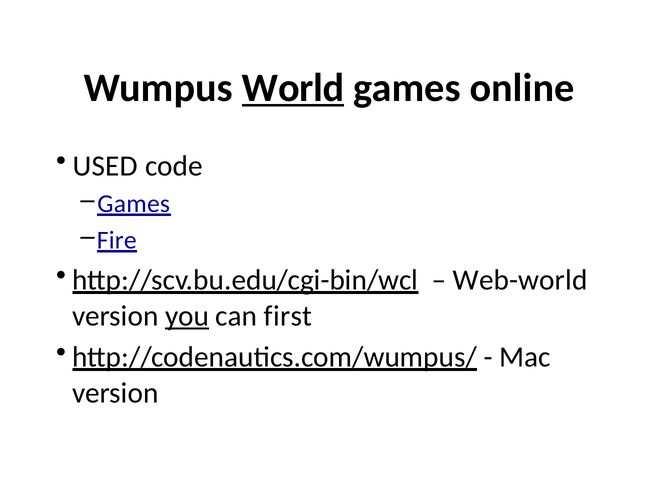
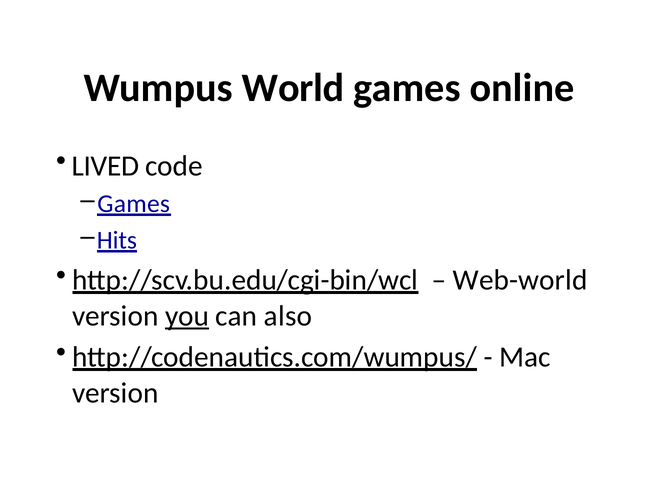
World underline: present -> none
USED: USED -> LIVED
Fire: Fire -> Hits
first: first -> also
